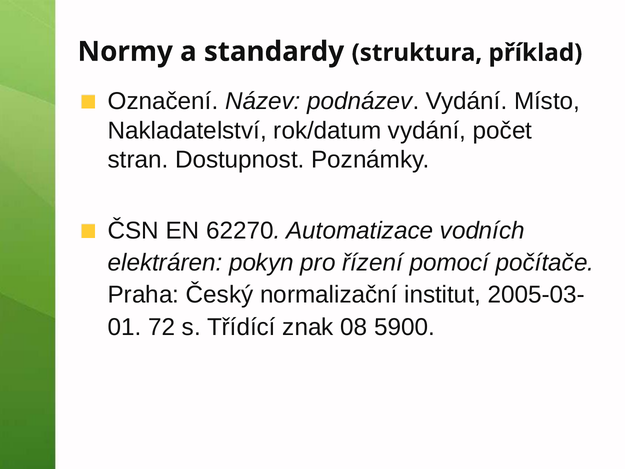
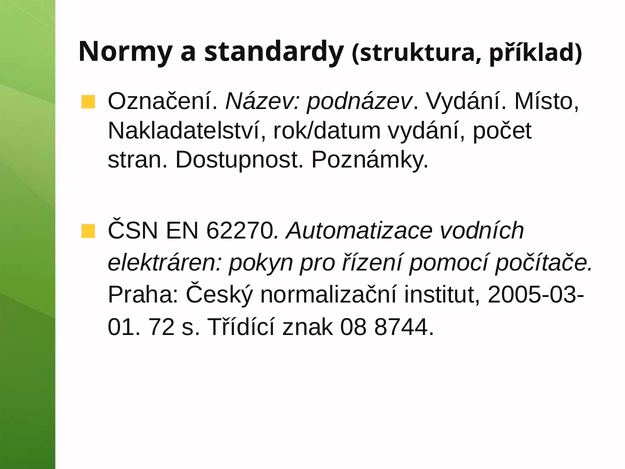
5900: 5900 -> 8744
